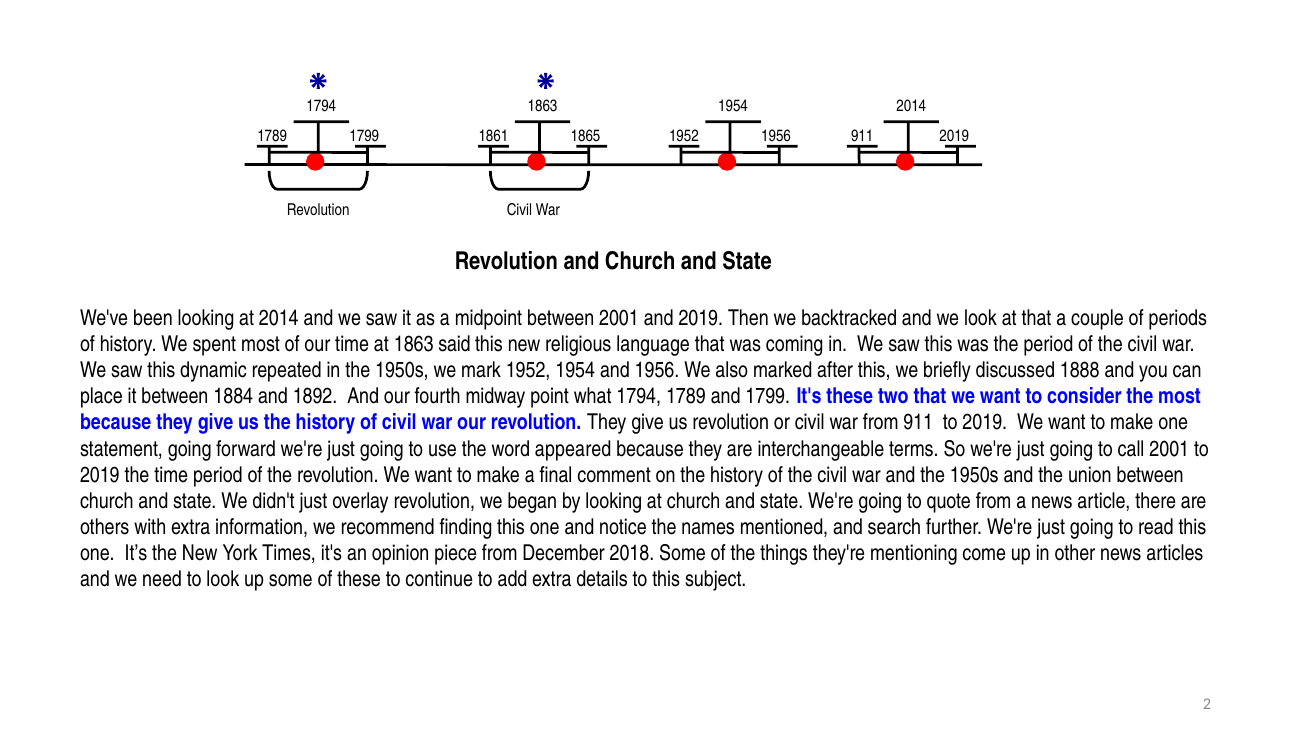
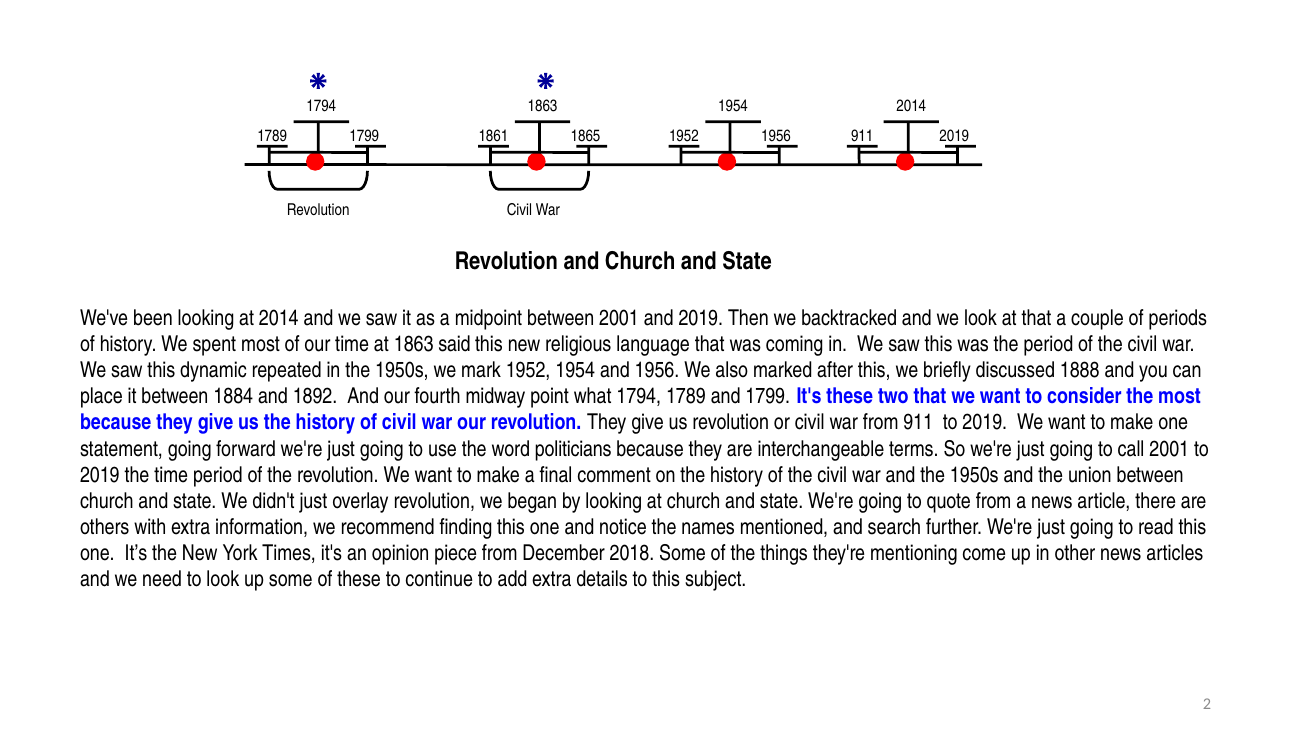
appeared: appeared -> politicians
